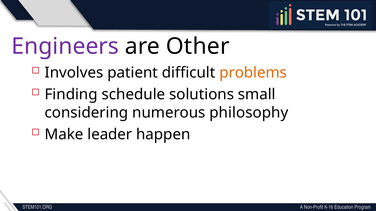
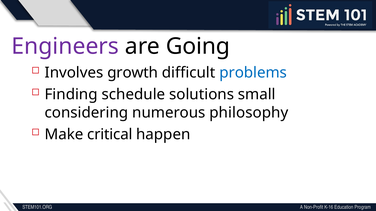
Other: Other -> Going
patient: patient -> growth
problems colour: orange -> blue
leader: leader -> critical
